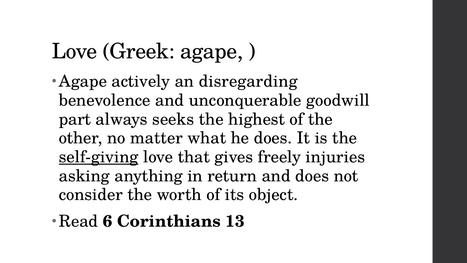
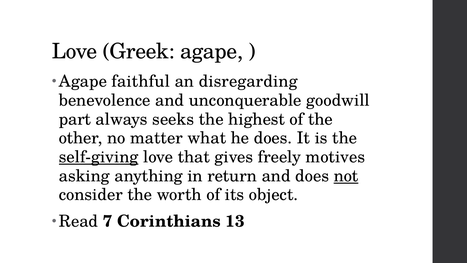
actively: actively -> faithful
injuries: injuries -> motives
not underline: none -> present
6: 6 -> 7
